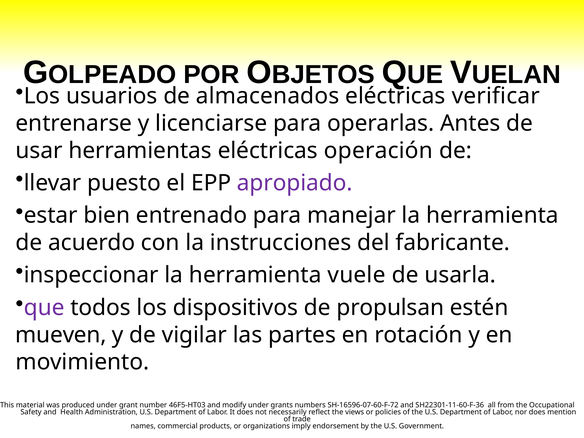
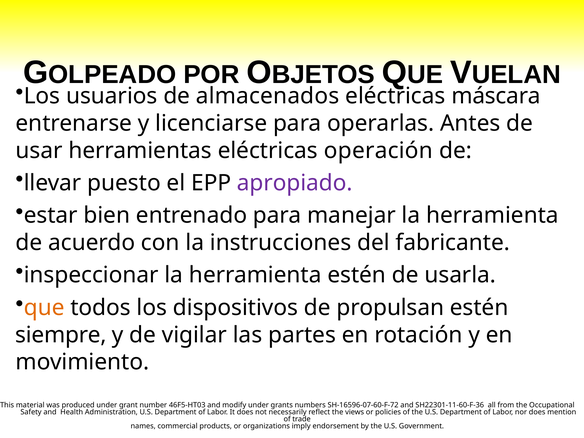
verificar: verificar -> máscara
herramienta vuele: vuele -> estén
que colour: purple -> orange
mueven: mueven -> siempre
